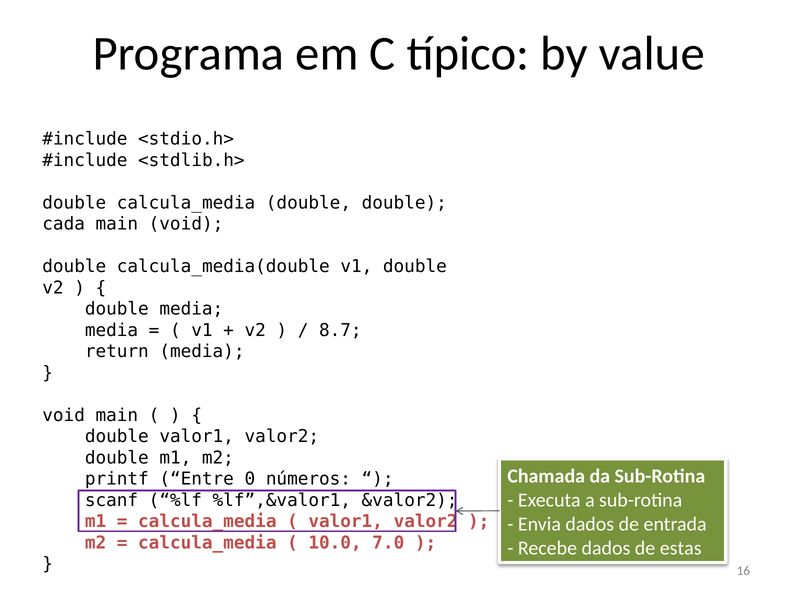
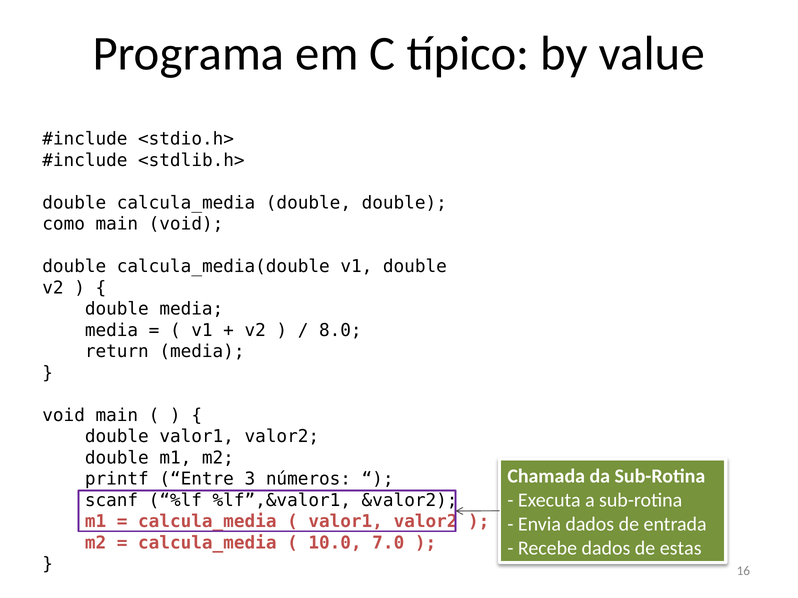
cada: cada -> como
8.7: 8.7 -> 8.0
0: 0 -> 3
